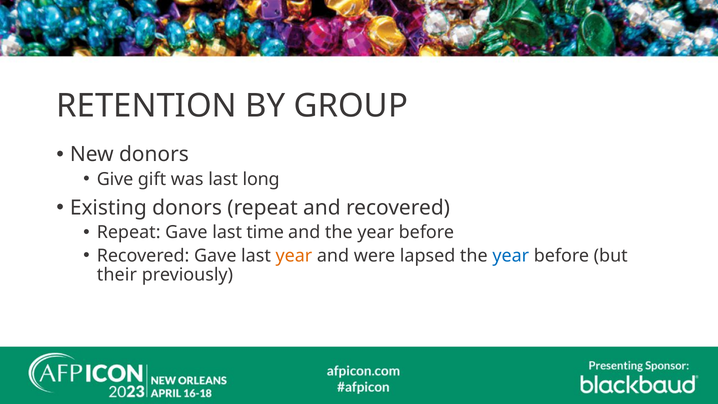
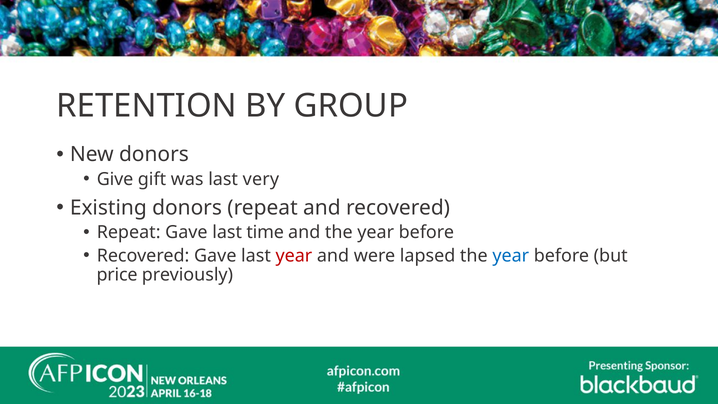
long: long -> very
year at (294, 256) colour: orange -> red
their: their -> price
